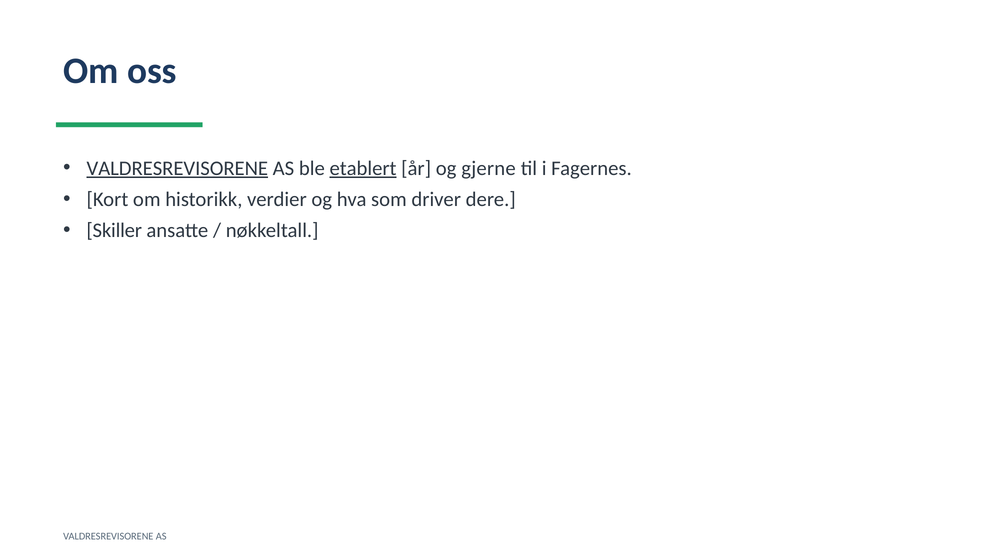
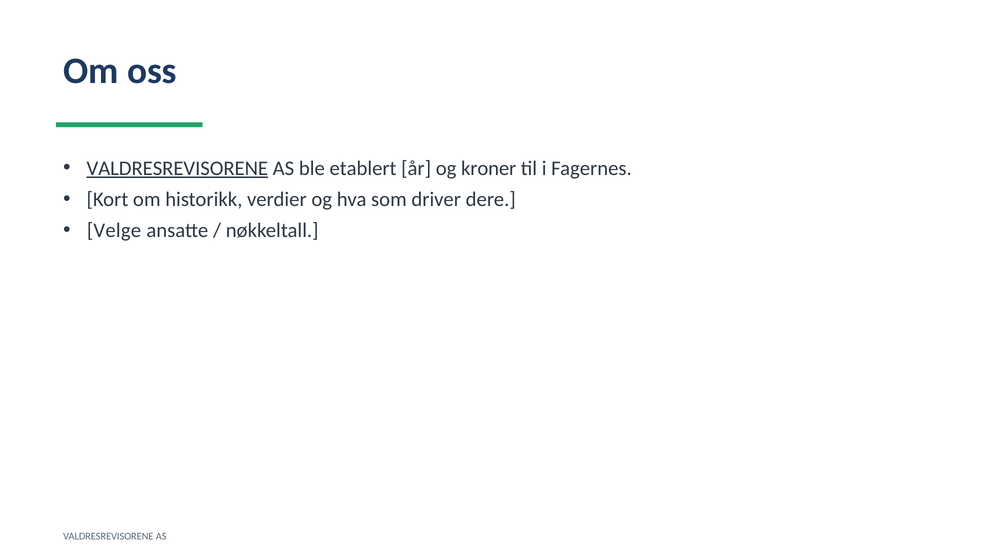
etablert underline: present -> none
gjerne: gjerne -> kroner
Skiller: Skiller -> Velge
